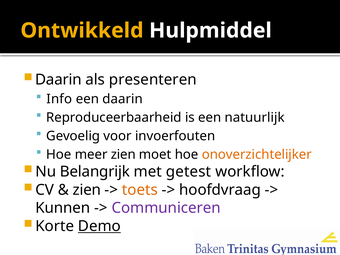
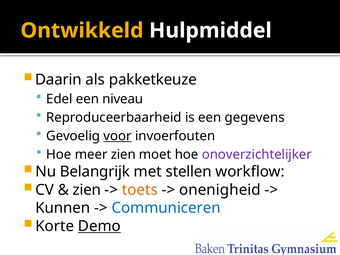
presenteren: presenteren -> pakketkeuze
Info: Info -> Edel
een daarin: daarin -> niveau
natuurlijk: natuurlijk -> gegevens
voor underline: none -> present
onoverzichtelijker colour: orange -> purple
getest: getest -> stellen
hoofdvraag: hoofdvraag -> onenigheid
Communiceren colour: purple -> blue
